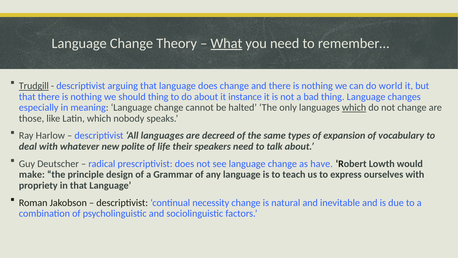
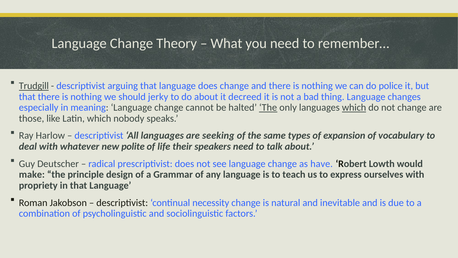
What underline: present -> none
world: world -> police
should thing: thing -> jerky
instance: instance -> decreed
The at (268, 107) underline: none -> present
decreed: decreed -> seeking
